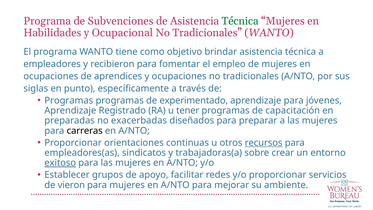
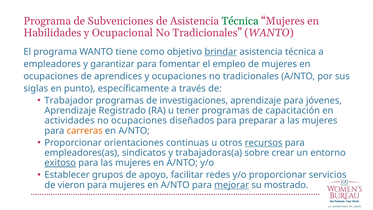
brindar underline: none -> present
recibieron: recibieron -> garantizar
Programas at (69, 100): Programas -> Trabajador
experimentado: experimentado -> investigaciones
preparadas: preparadas -> actividades
no exacerbadas: exacerbadas -> ocupaciones
carreras colour: black -> orange
mejorar underline: none -> present
ambiente: ambiente -> mostrado
